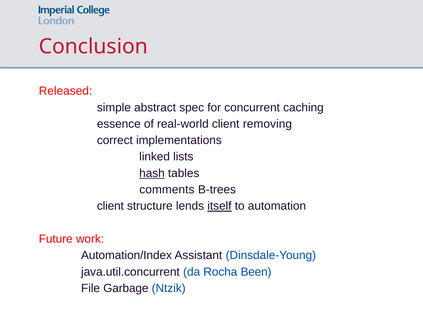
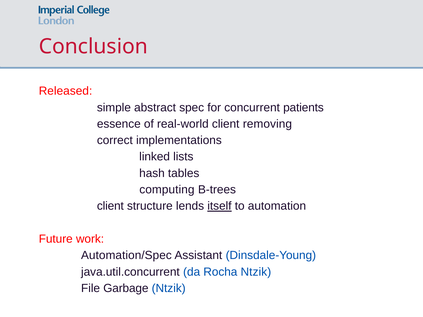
caching: caching -> patients
hash underline: present -> none
comments: comments -> computing
Automation/Index: Automation/Index -> Automation/Spec
Rocha Been: Been -> Ntzik
